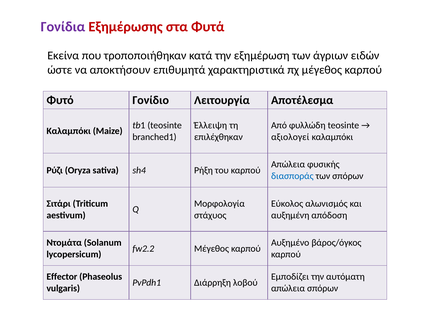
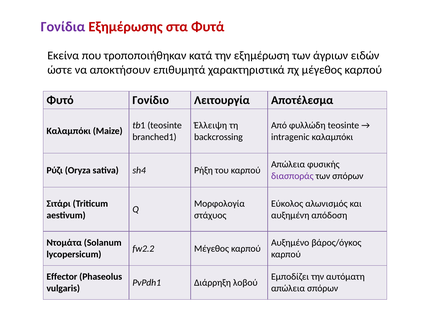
επιλέχθηκαν: επιλέχθηκαν -> backcrossing
αξιολογεί: αξιολογεί -> intragenic
διασποράς colour: blue -> purple
